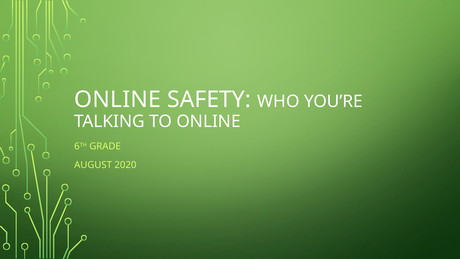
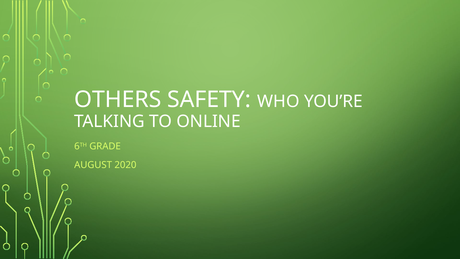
ONLINE at (118, 99): ONLINE -> OTHERS
